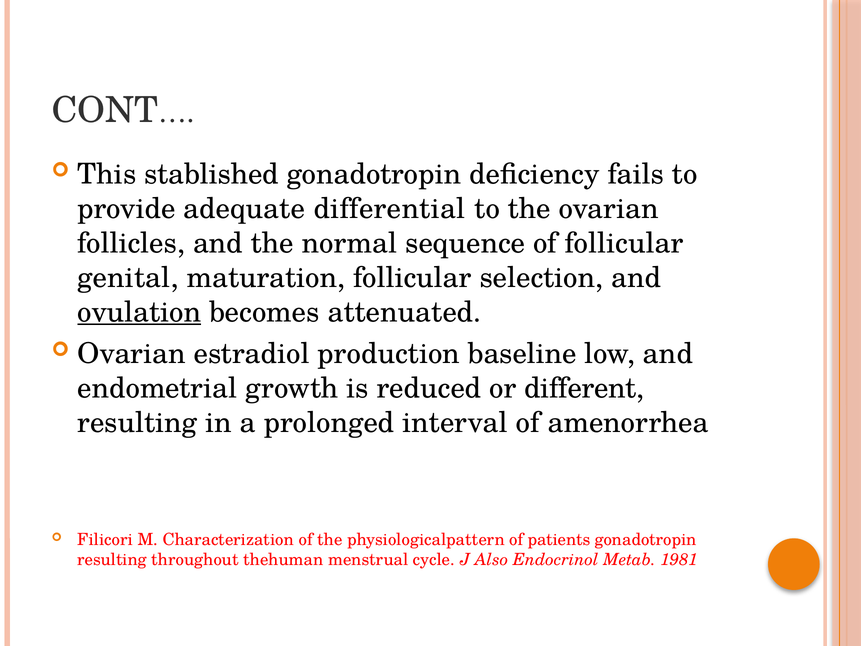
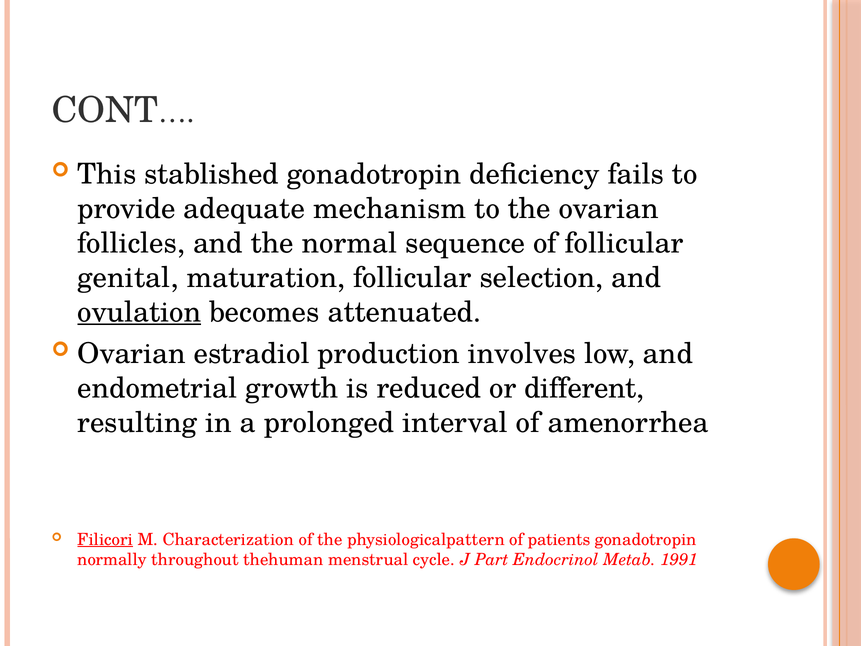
differential: differential -> mechanism
baseline: baseline -> involves
Filicori underline: none -> present
resulting at (112, 559): resulting -> normally
Also: Also -> Part
1981: 1981 -> 1991
